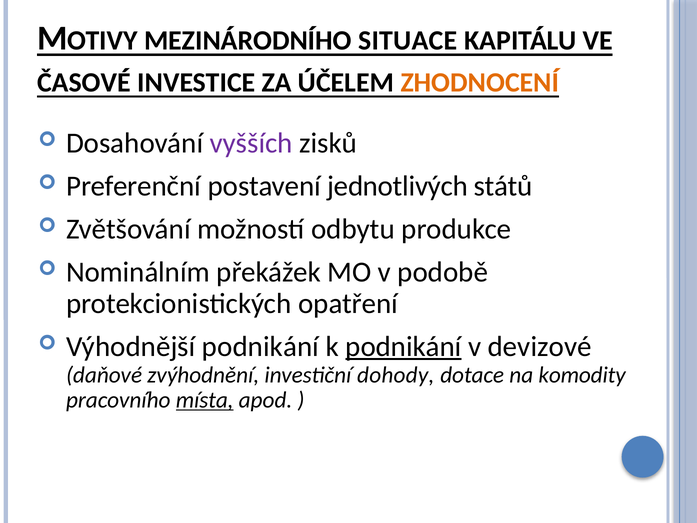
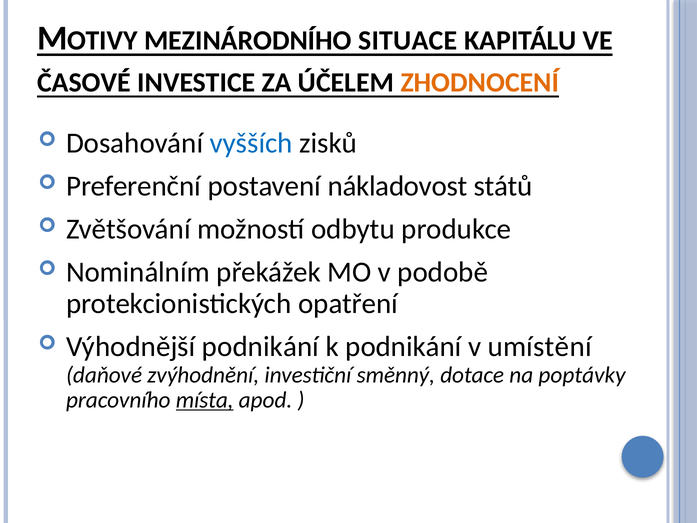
vyšších colour: purple -> blue
jednotlivých: jednotlivých -> nákladovost
podnikání at (403, 346) underline: present -> none
devizové: devizové -> umístění
dohody: dohody -> směnný
komodity: komodity -> poptávky
